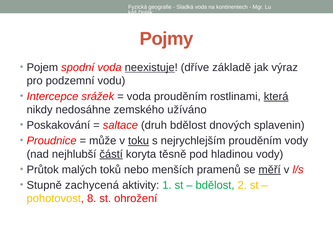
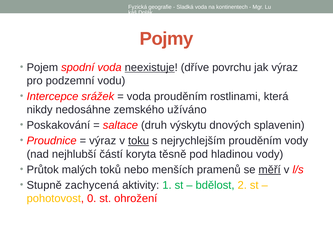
základě: základě -> povrchu
která underline: present -> none
druh bdělost: bdělost -> výskytu
může at (103, 141): může -> výraz
částí underline: present -> none
8: 8 -> 0
